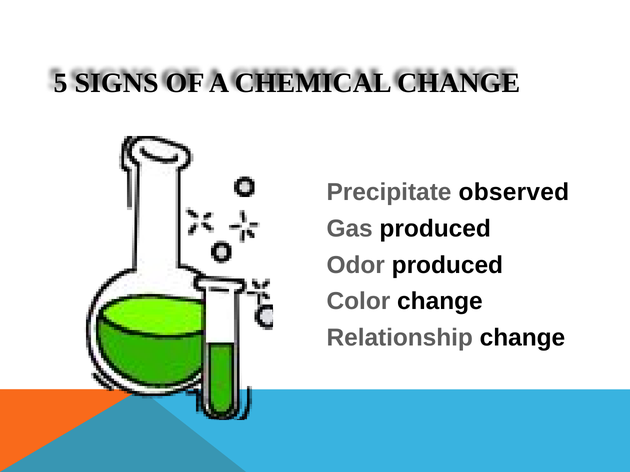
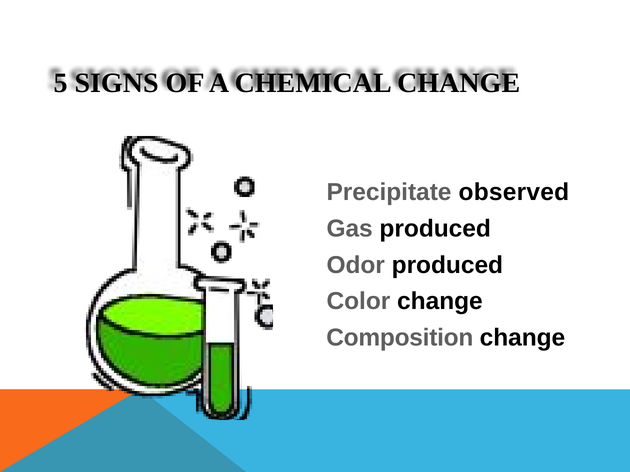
Relationship: Relationship -> Composition
